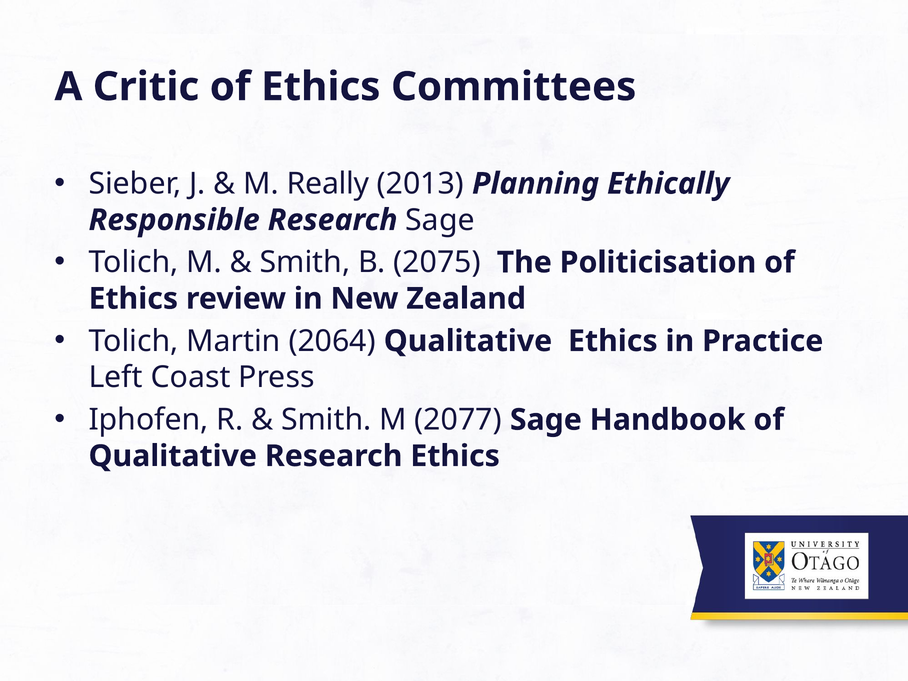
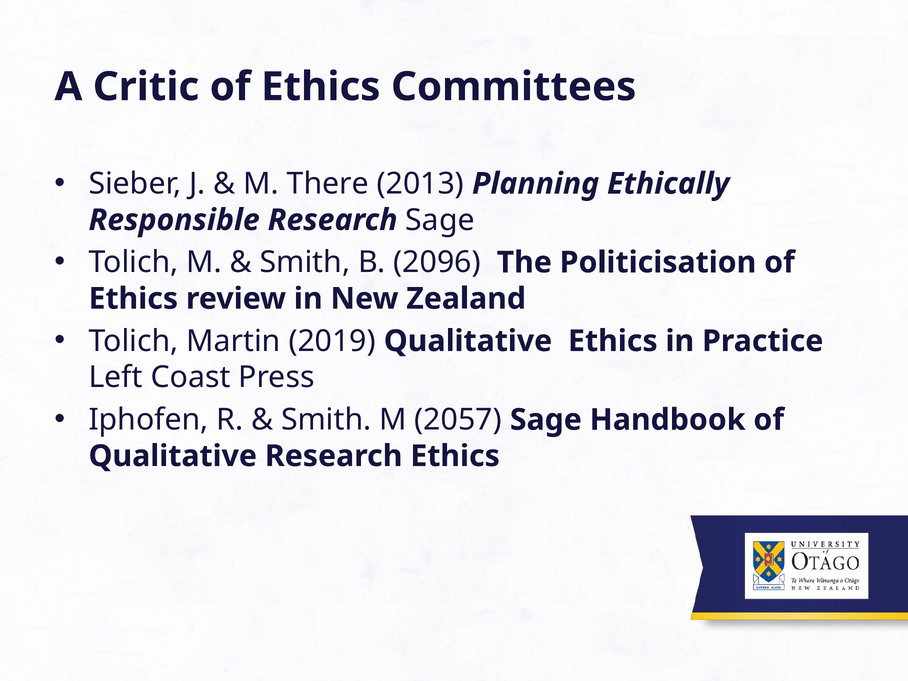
Really: Really -> There
2075: 2075 -> 2096
2064: 2064 -> 2019
2077: 2077 -> 2057
